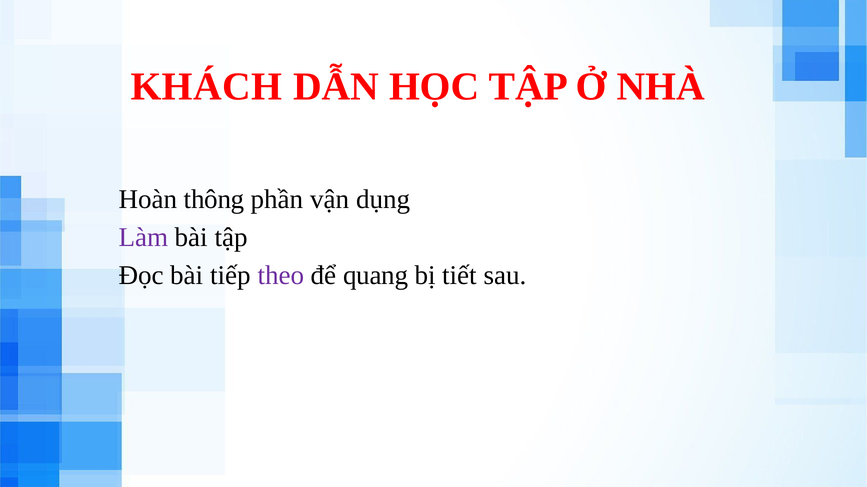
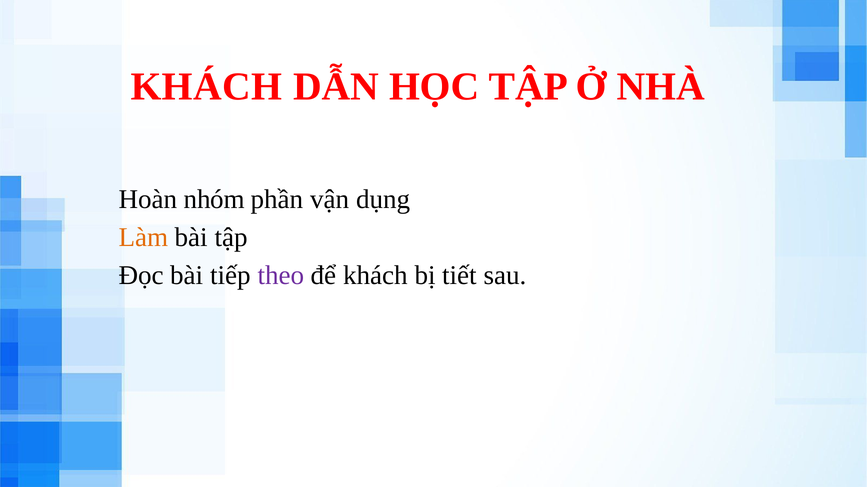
thông: thông -> nhóm
Làm colour: purple -> orange
để quang: quang -> khách
